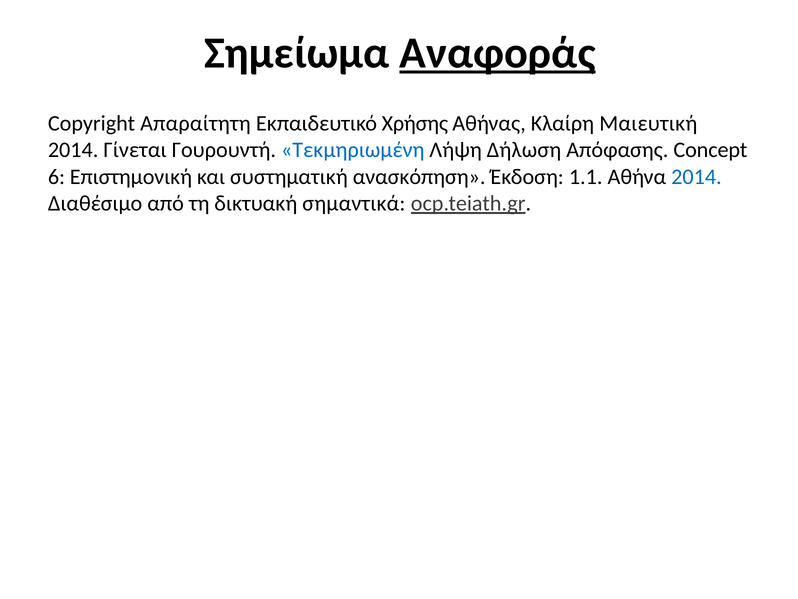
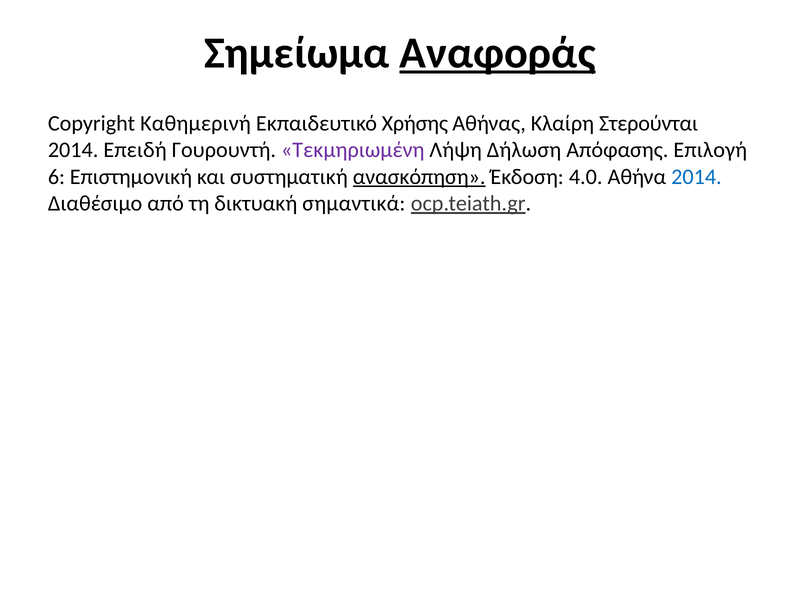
Απαραίτητη: Απαραίτητη -> Καθημερινή
Μαιευτική: Μαιευτική -> Στερούνται
Γίνεται: Γίνεται -> Επειδή
Τεκμηριωμένη colour: blue -> purple
Concept: Concept -> Επιλογή
ανασκόπηση underline: none -> present
1.1: 1.1 -> 4.0
